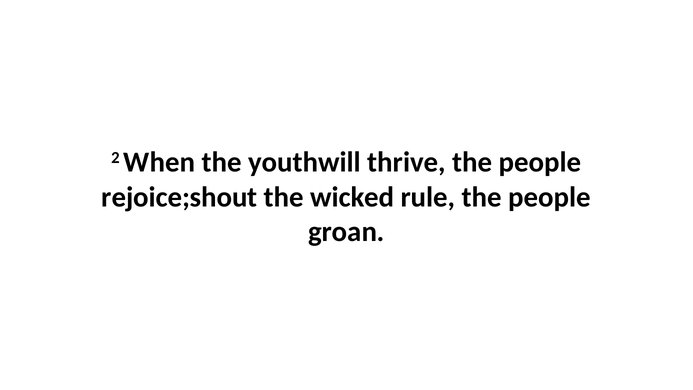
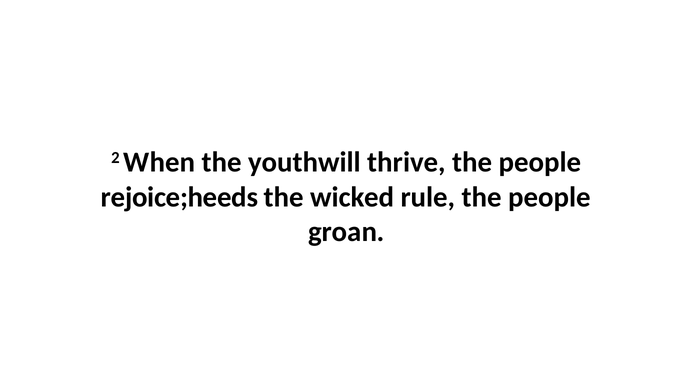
rejoice;shout: rejoice;shout -> rejoice;heeds
